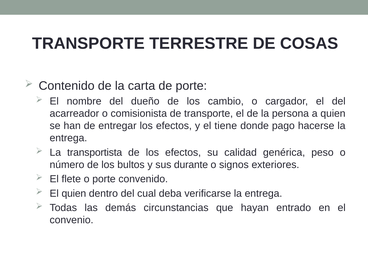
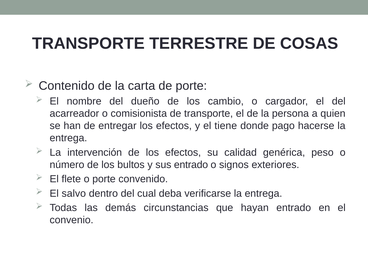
transportista: transportista -> intervención
sus durante: durante -> entrado
El quien: quien -> salvo
